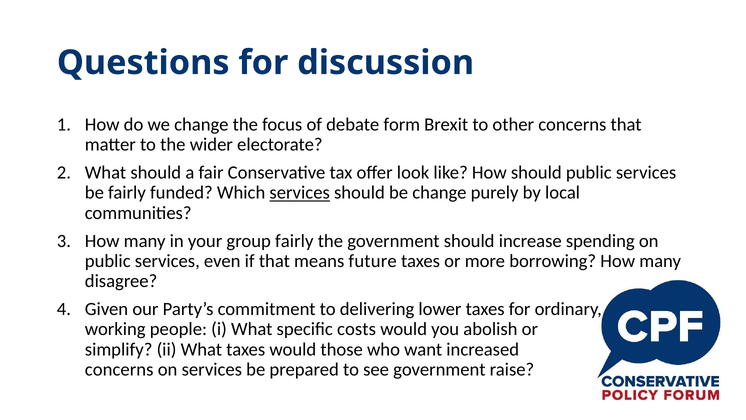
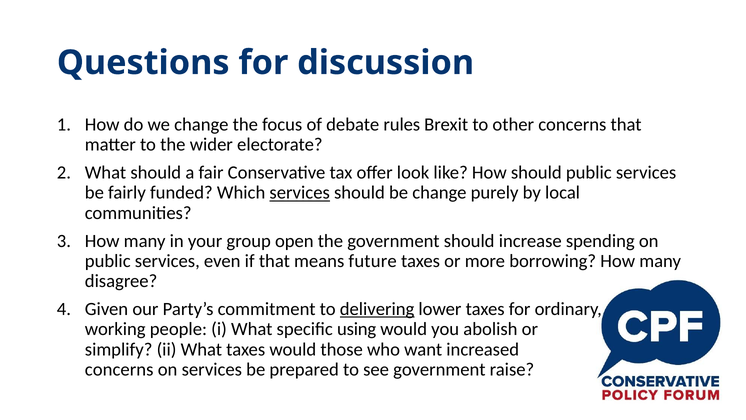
form: form -> rules
group fairly: fairly -> open
delivering underline: none -> present
costs: costs -> using
